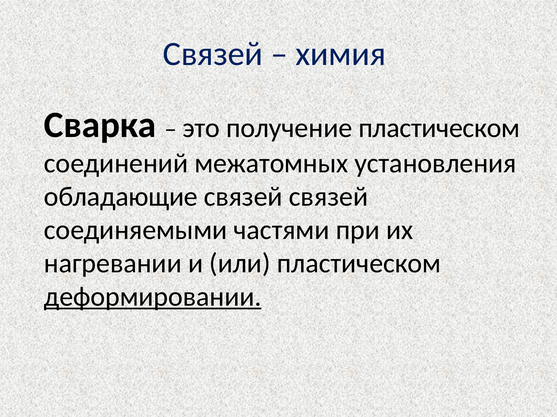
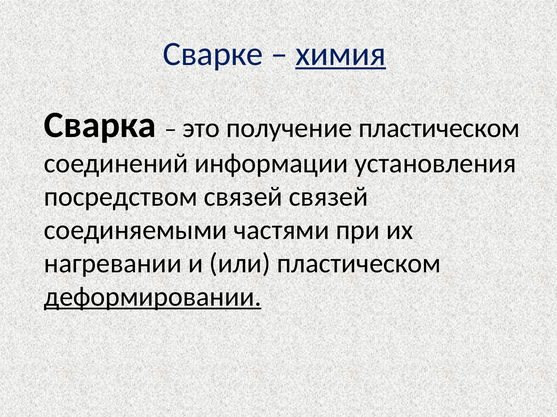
Связей at (213, 54): Связей -> Сварке
химия underline: none -> present
межатомных: межатомных -> информации
обладающие: обладающие -> посредством
